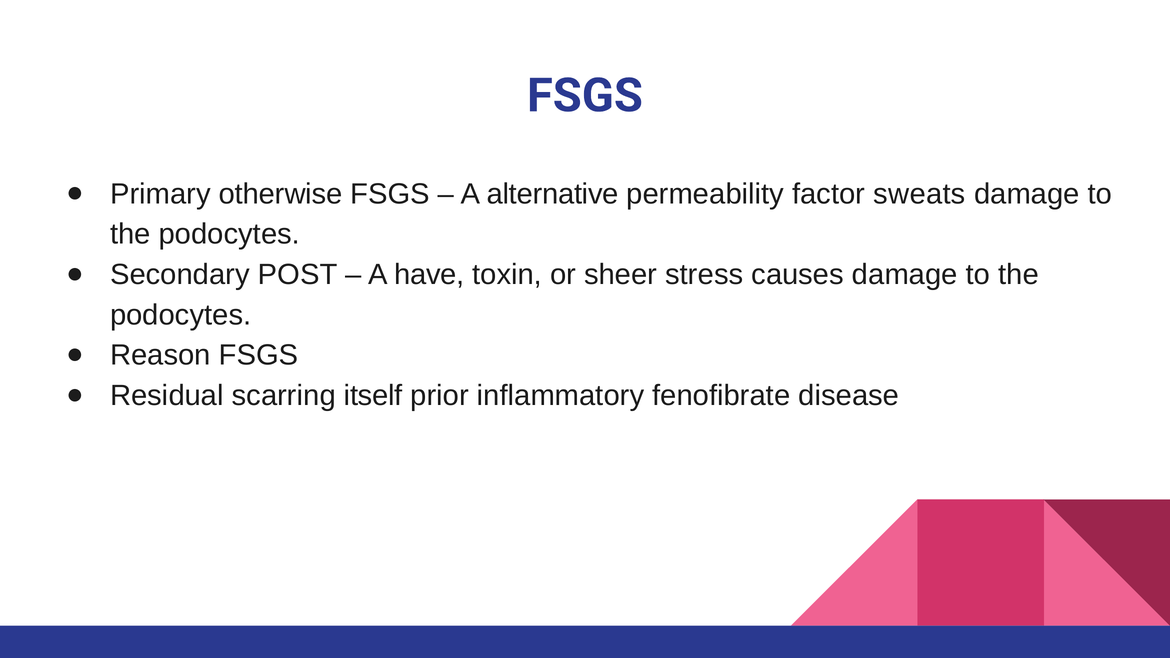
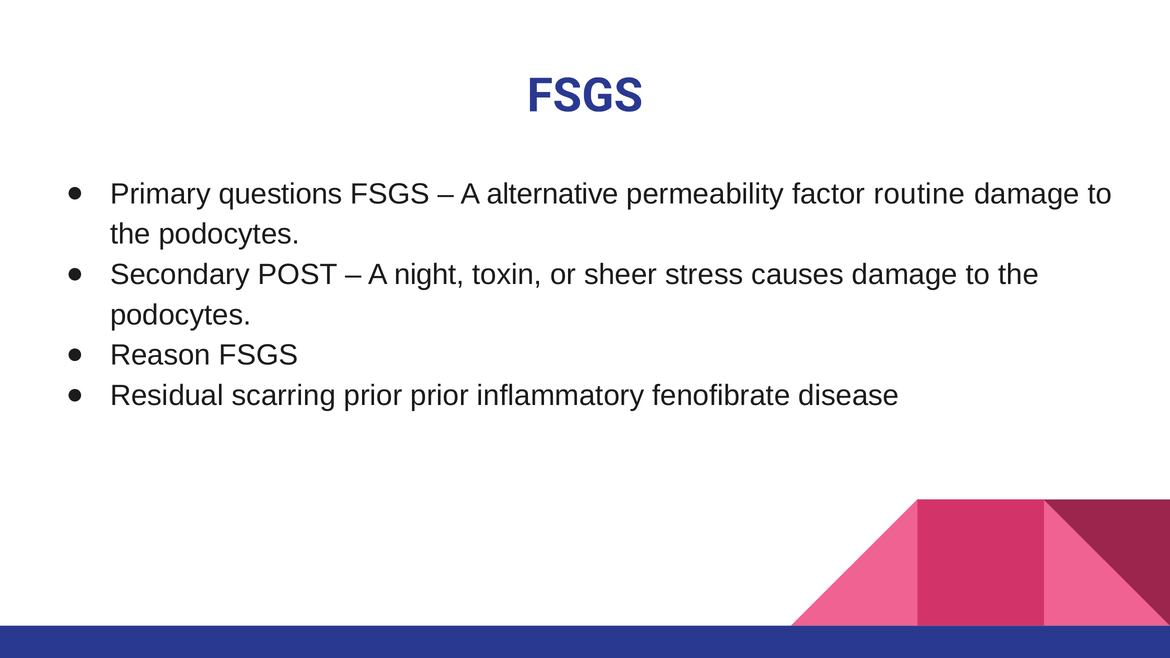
otherwise: otherwise -> questions
sweats: sweats -> routine
have: have -> night
scarring itself: itself -> prior
